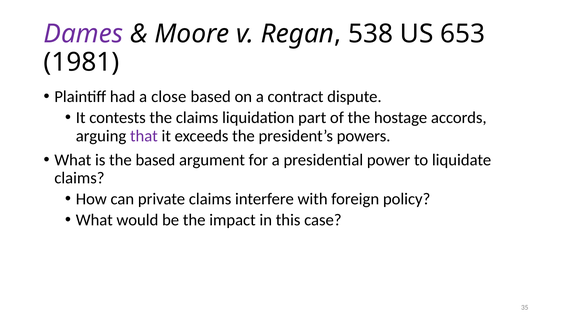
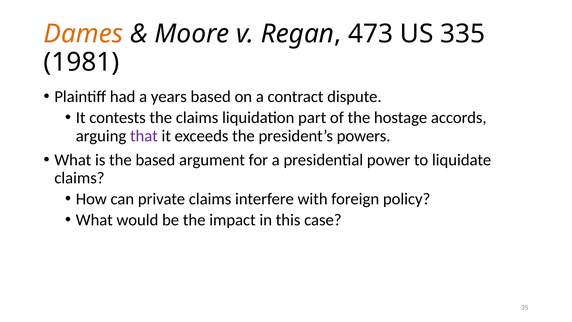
Dames colour: purple -> orange
538: 538 -> 473
653: 653 -> 335
close: close -> years
